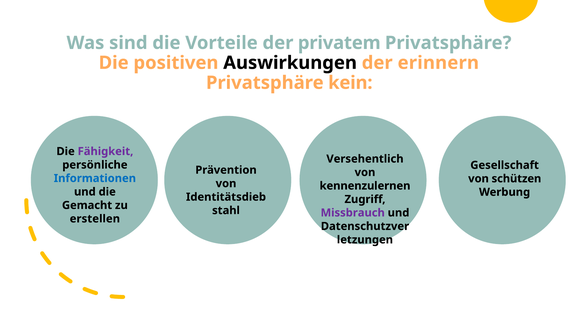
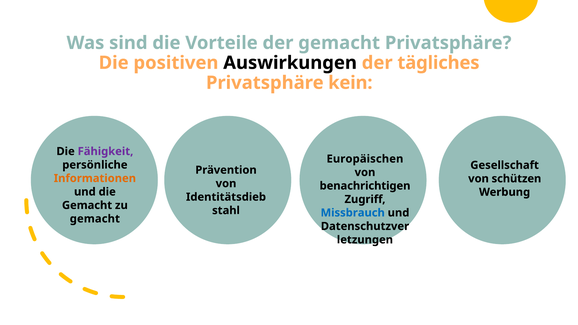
der privatem: privatem -> gemacht
erinnern: erinnern -> tägliches
Versehentlich: Versehentlich -> Europäischen
Informationen colour: blue -> orange
kennenzulernen: kennenzulernen -> benachrichtigen
Missbrauch colour: purple -> blue
erstellen at (95, 219): erstellen -> gemacht
